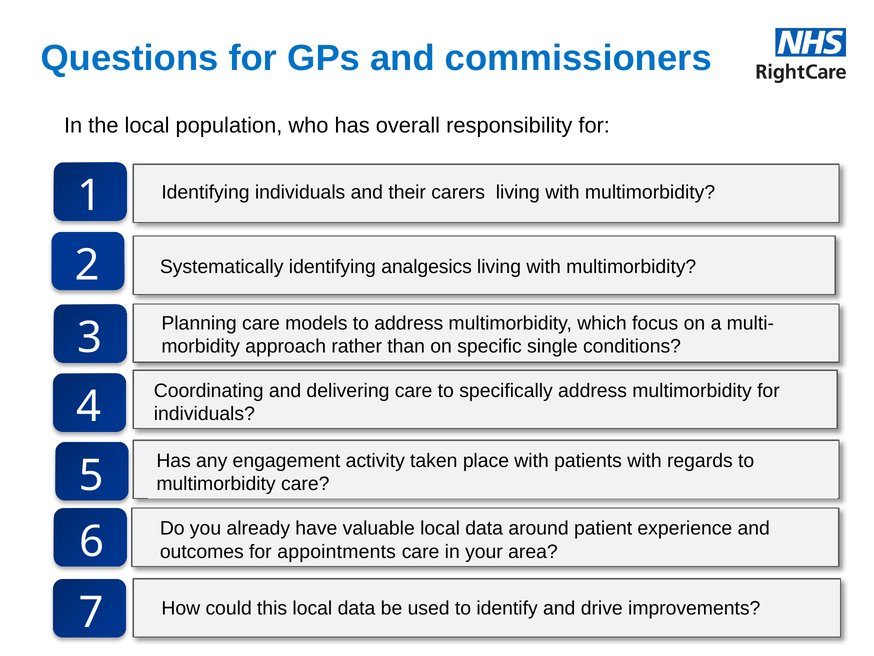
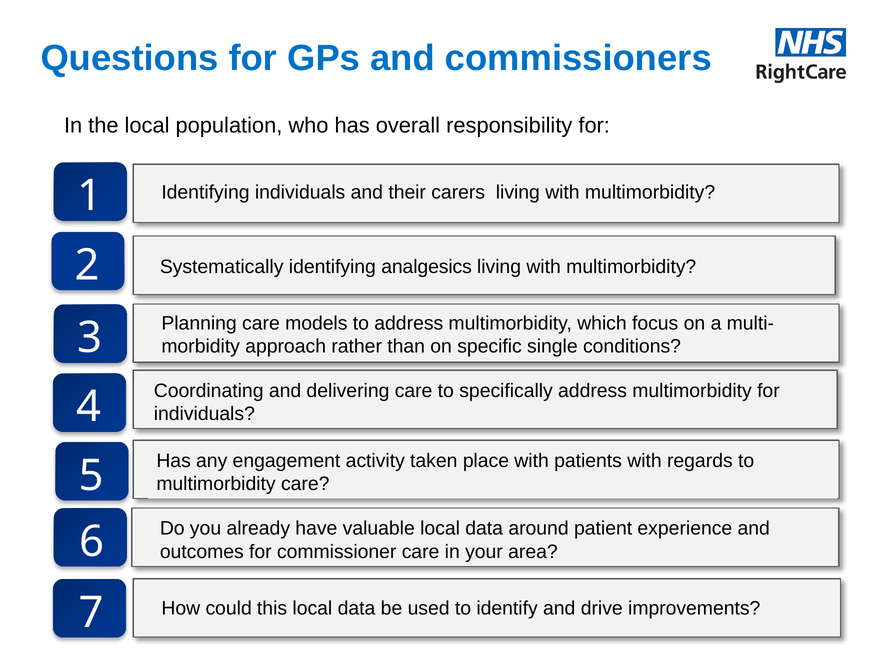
appointments: appointments -> commissioner
